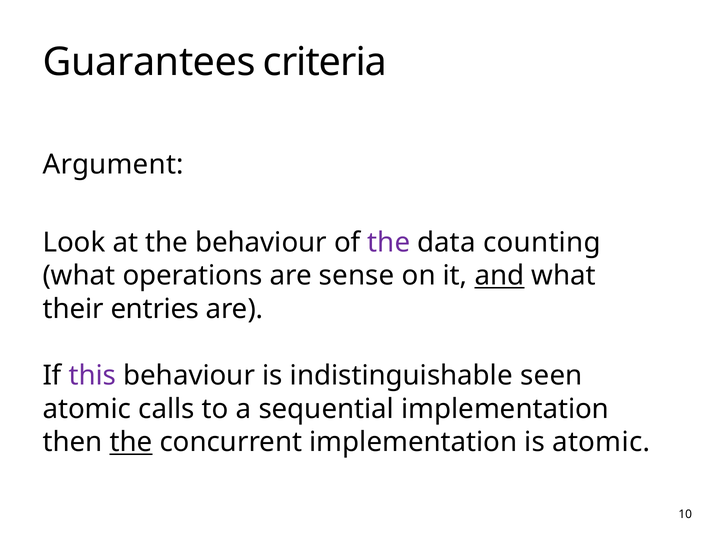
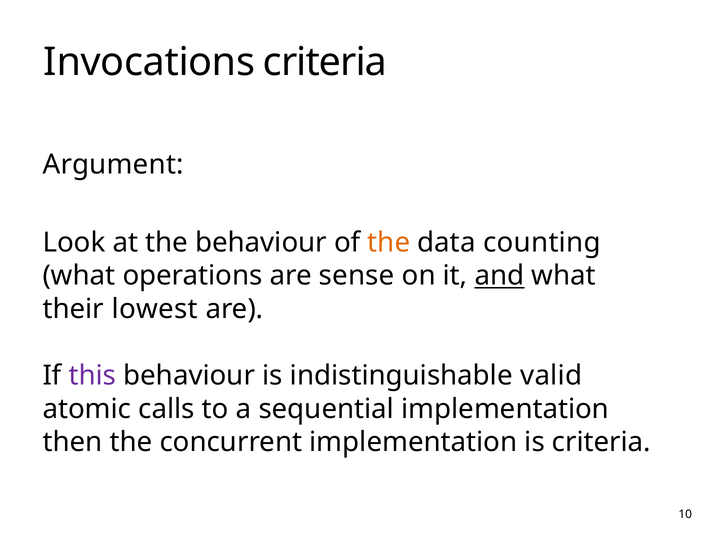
Guarantees: Guarantees -> Invocations
the at (389, 242) colour: purple -> orange
entries: entries -> lowest
seen: seen -> valid
the at (131, 442) underline: present -> none
is atomic: atomic -> criteria
